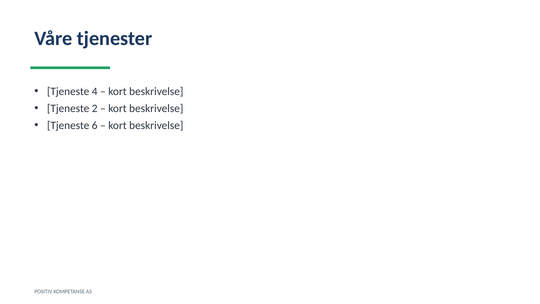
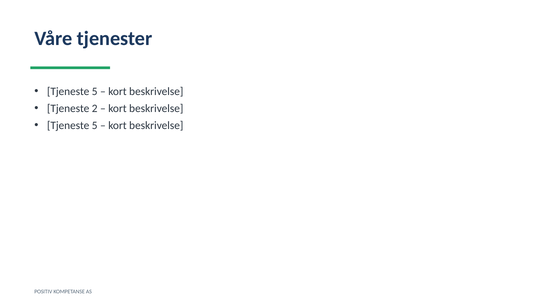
4 at (95, 91): 4 -> 5
6 at (95, 125): 6 -> 5
